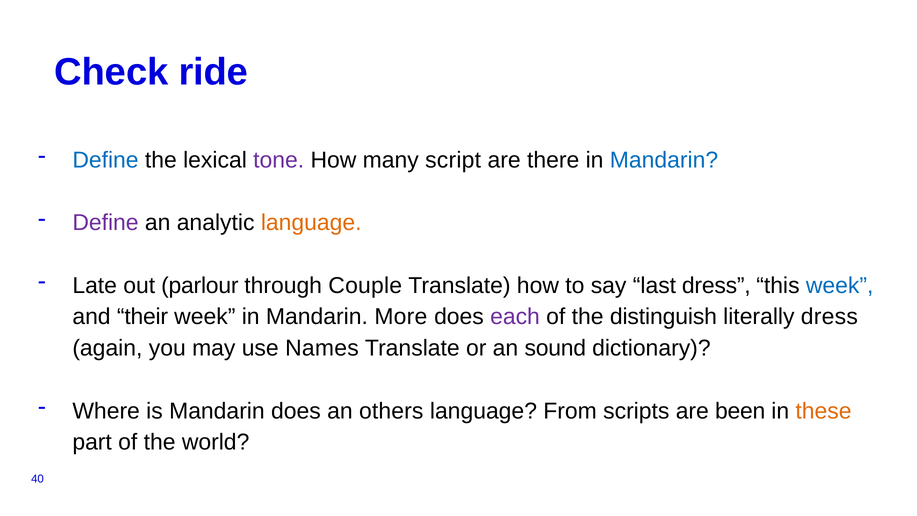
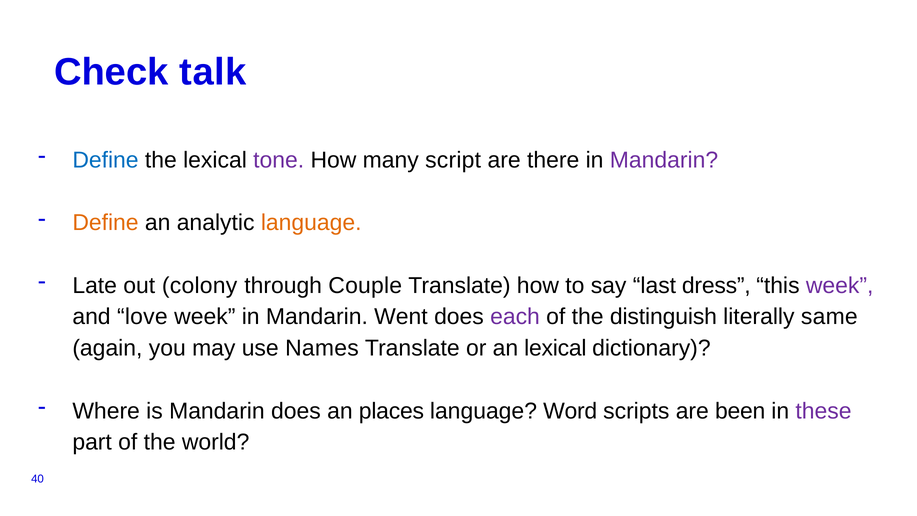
ride: ride -> talk
Mandarin at (664, 160) colour: blue -> purple
Define at (105, 223) colour: purple -> orange
parlour: parlour -> colony
week at (840, 285) colour: blue -> purple
their: their -> love
More: More -> Went
literally dress: dress -> same
an sound: sound -> lexical
others: others -> places
From: From -> Word
these colour: orange -> purple
